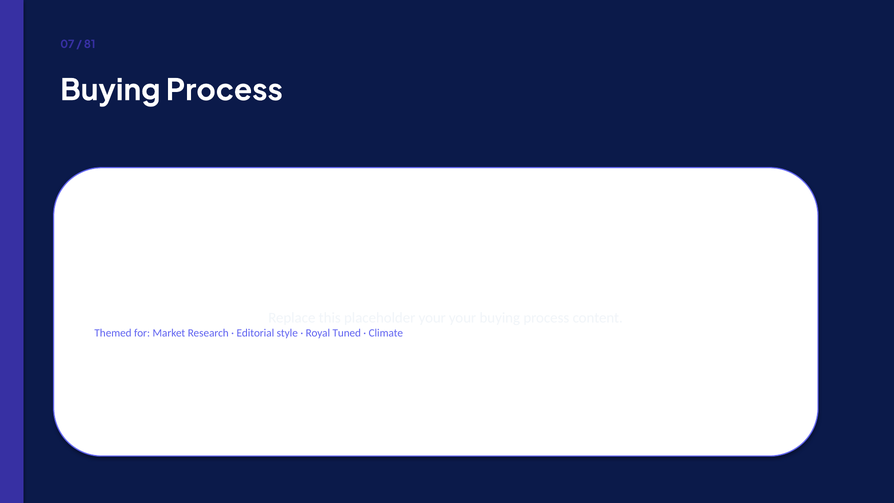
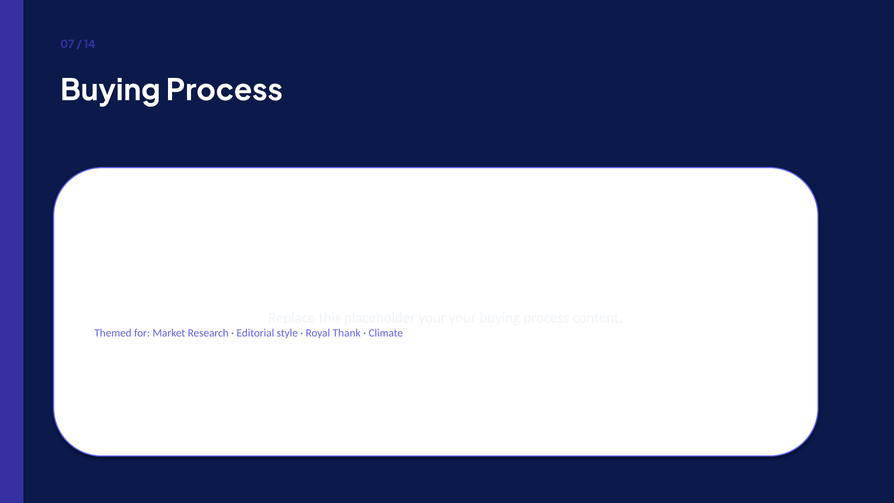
81: 81 -> 14
Tuned: Tuned -> Thank
